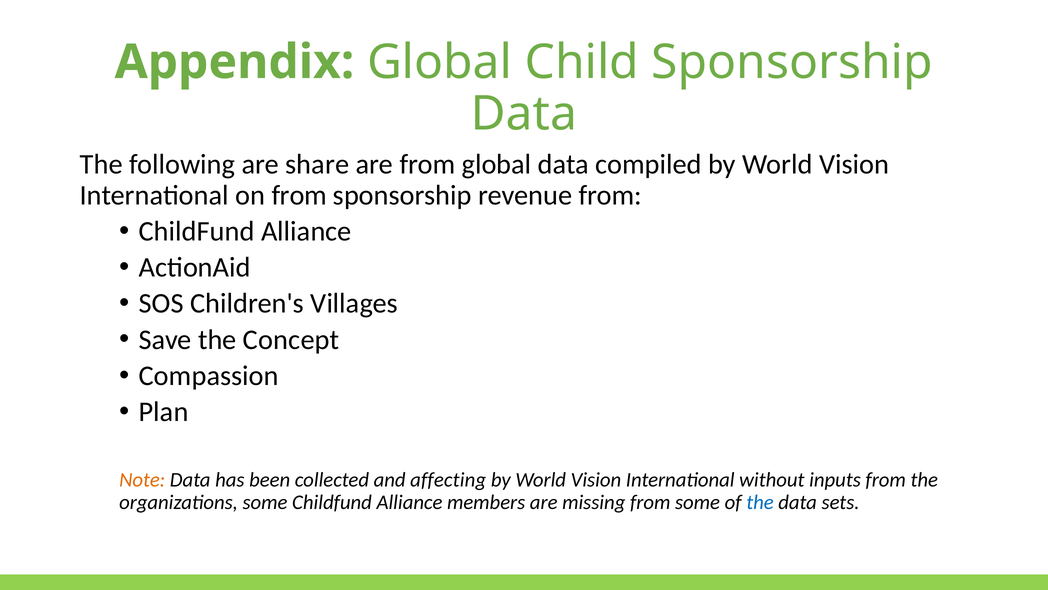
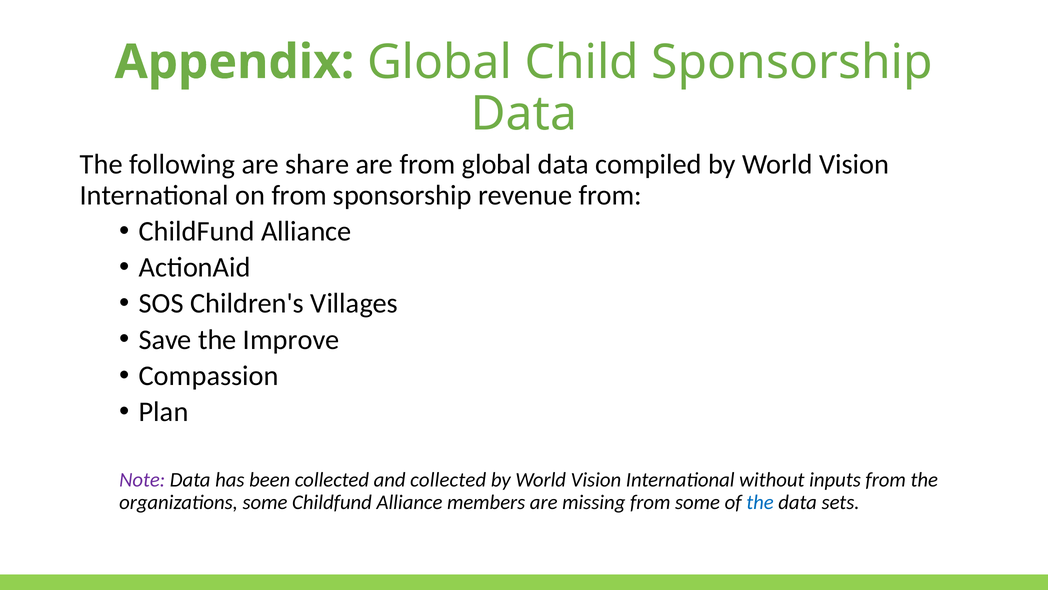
Concept: Concept -> Improve
Note colour: orange -> purple
and affecting: affecting -> collected
